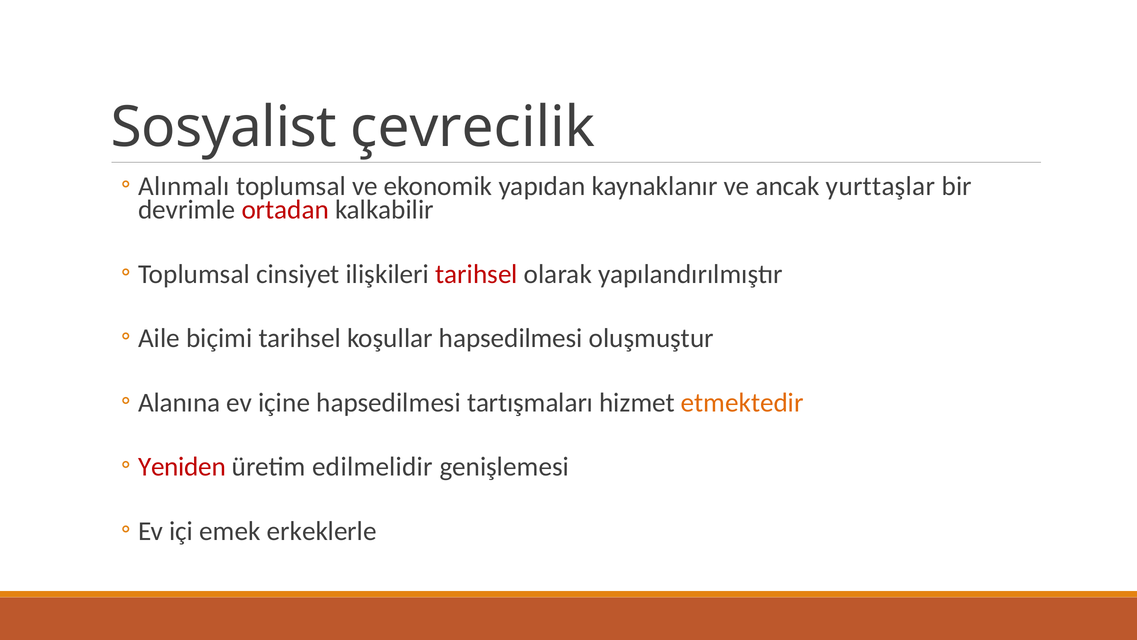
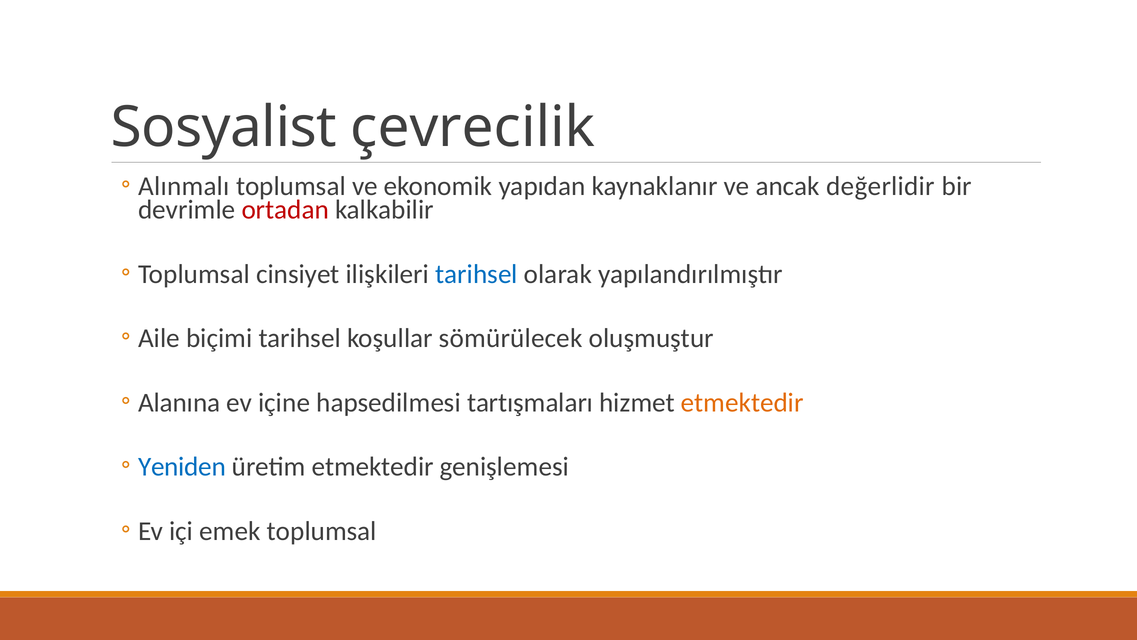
yurttaşlar: yurttaşlar -> değerlidir
tarihsel at (477, 274) colour: red -> blue
koşullar hapsedilmesi: hapsedilmesi -> sömürülecek
Yeniden colour: red -> blue
üretim edilmelidir: edilmelidir -> etmektedir
emek erkeklerle: erkeklerle -> toplumsal
